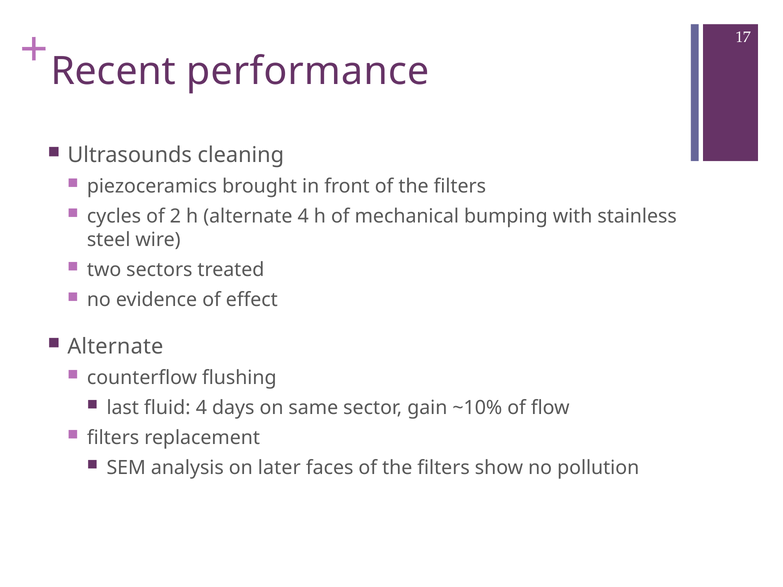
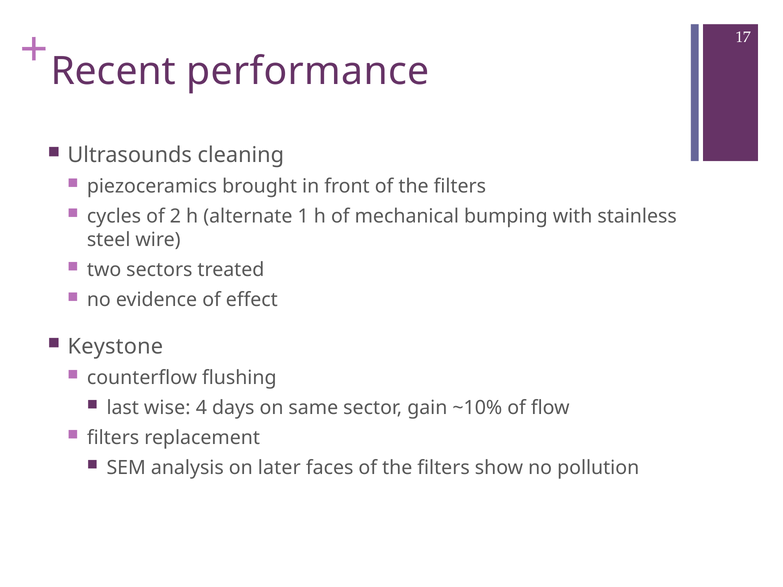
alternate 4: 4 -> 1
Alternate at (115, 347): Alternate -> Keystone
fluid: fluid -> wise
